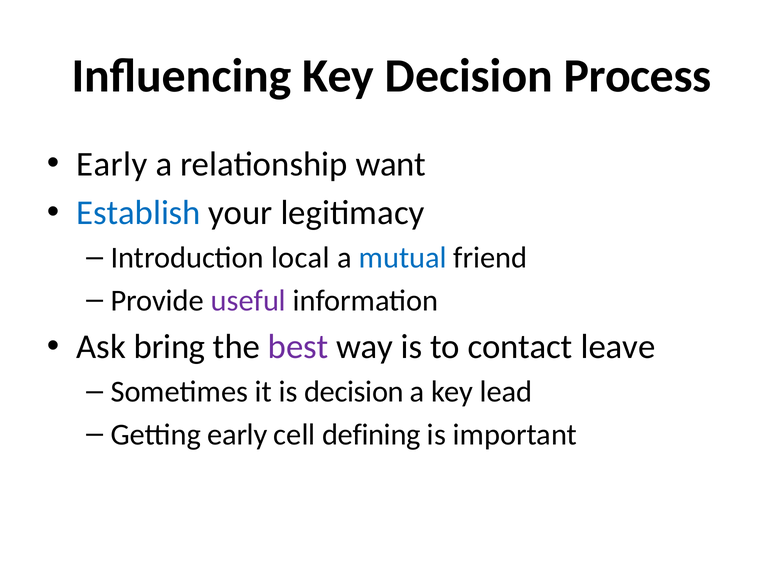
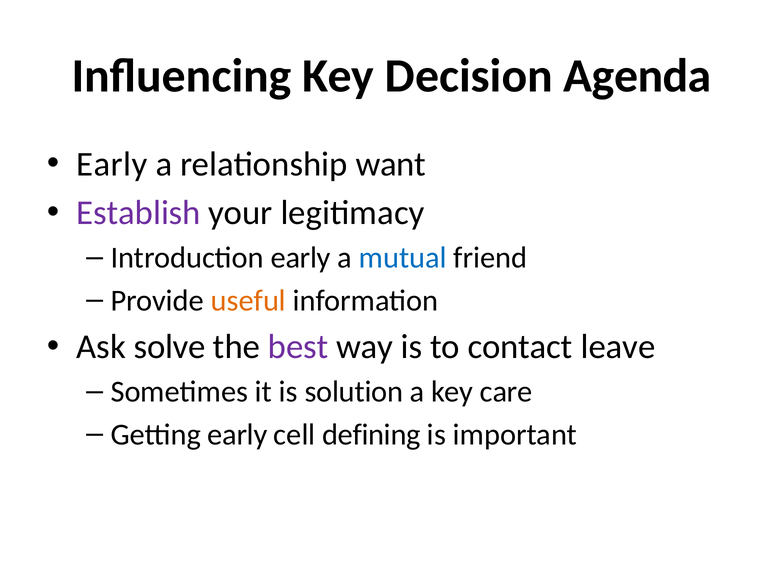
Process: Process -> Agenda
Establish colour: blue -> purple
Introduction local: local -> early
useful colour: purple -> orange
bring: bring -> solve
is decision: decision -> solution
lead: lead -> care
